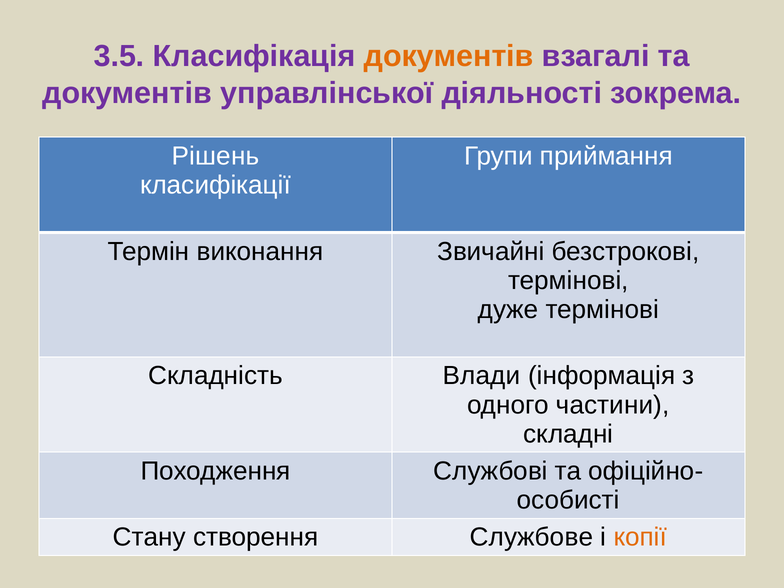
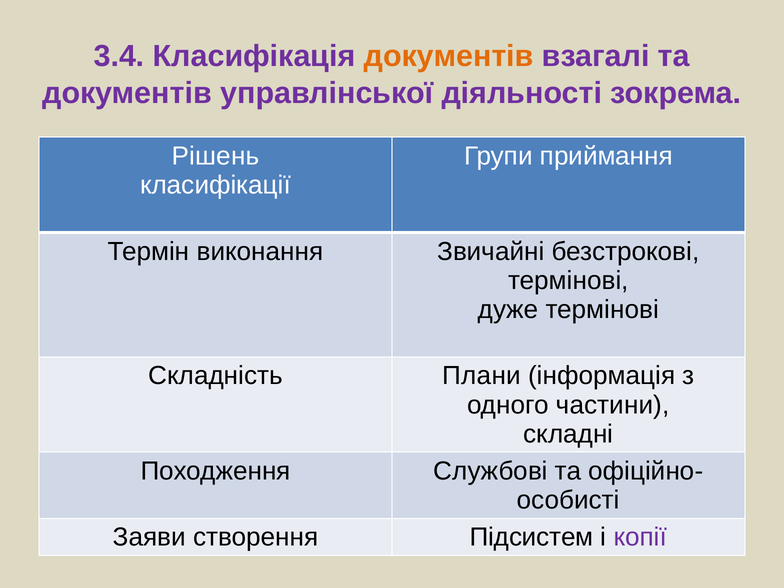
3.5: 3.5 -> 3.4
Влади: Влади -> Плани
Стану: Стану -> Заяви
Службове: Службове -> Підсистем
копії colour: orange -> purple
